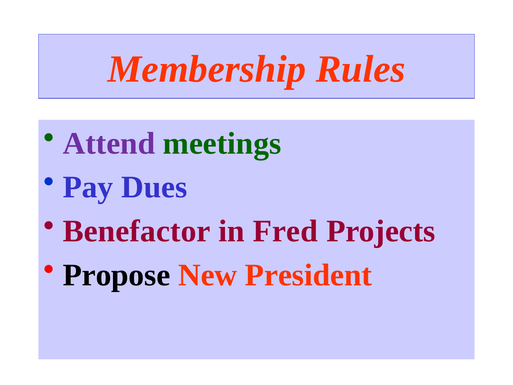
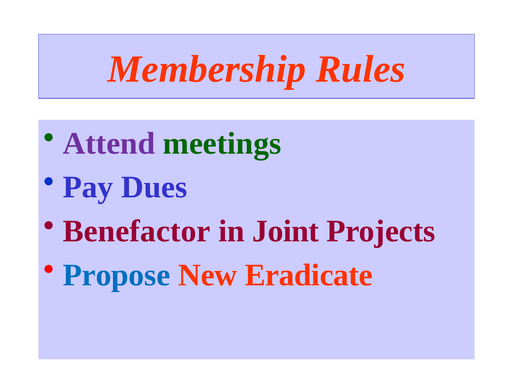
Fred: Fred -> Joint
Propose colour: black -> blue
President: President -> Eradicate
